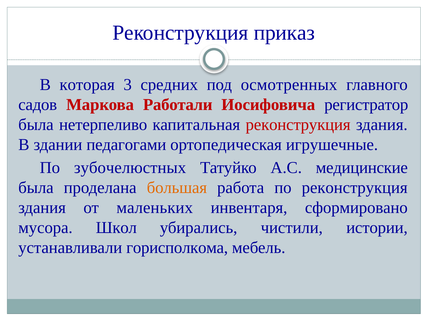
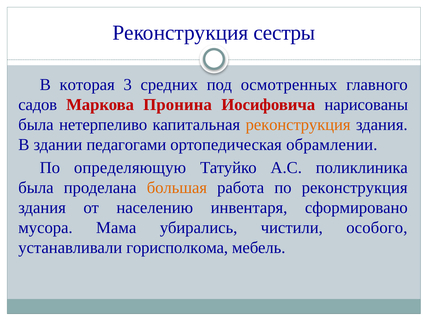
приказ: приказ -> сестры
Работали: Работали -> Пронина
регистратор: регистратор -> нарисованы
реконструкция at (298, 125) colour: red -> orange
игрушечные: игрушечные -> обрамлении
зубочелюстных: зубочелюстных -> определяющую
медицинские: медицинские -> поликлиника
маленьких: маленьких -> населению
Школ: Школ -> Мама
истории: истории -> особого
